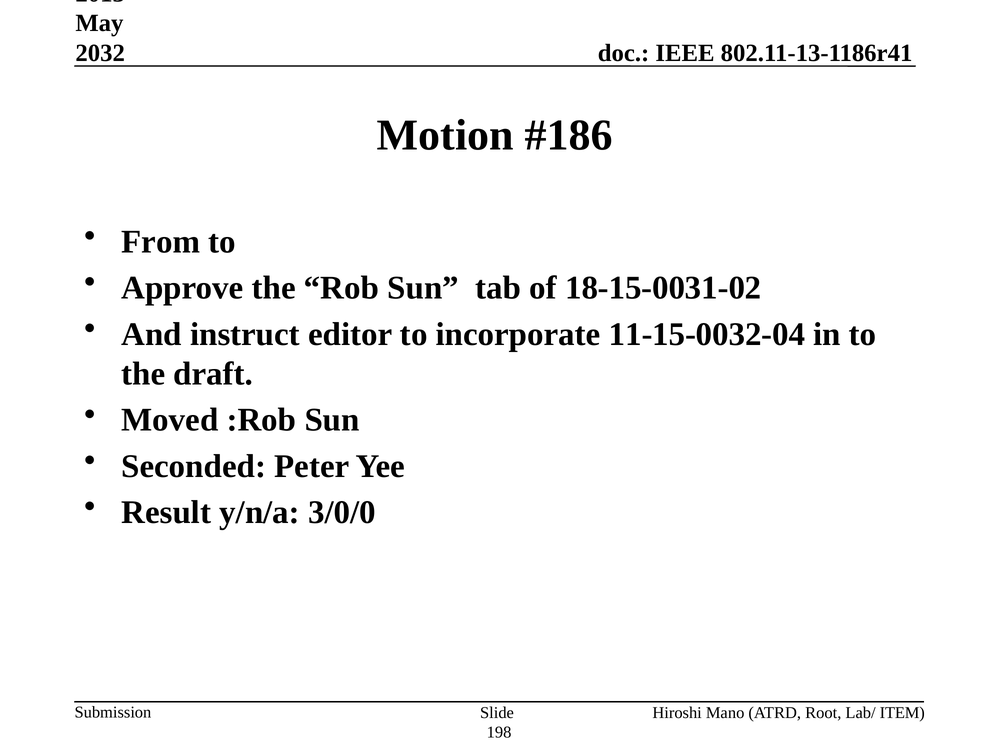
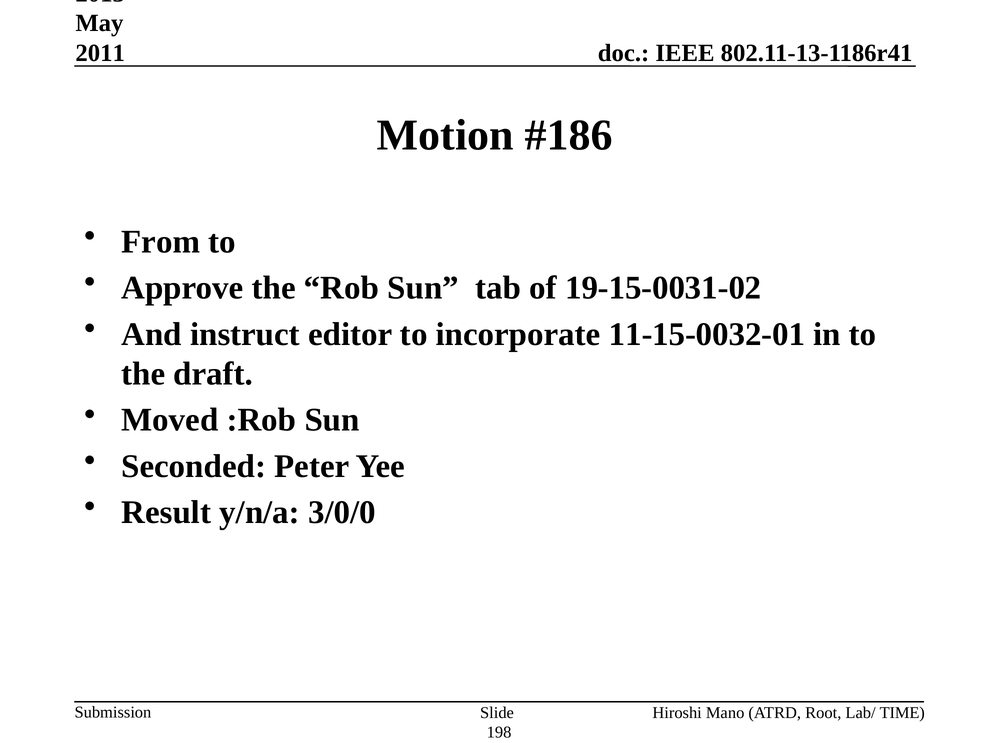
2032: 2032 -> 2011
18-15-0031-02: 18-15-0031-02 -> 19-15-0031-02
11-15-0032-04: 11-15-0032-04 -> 11-15-0032-01
ITEM: ITEM -> TIME
